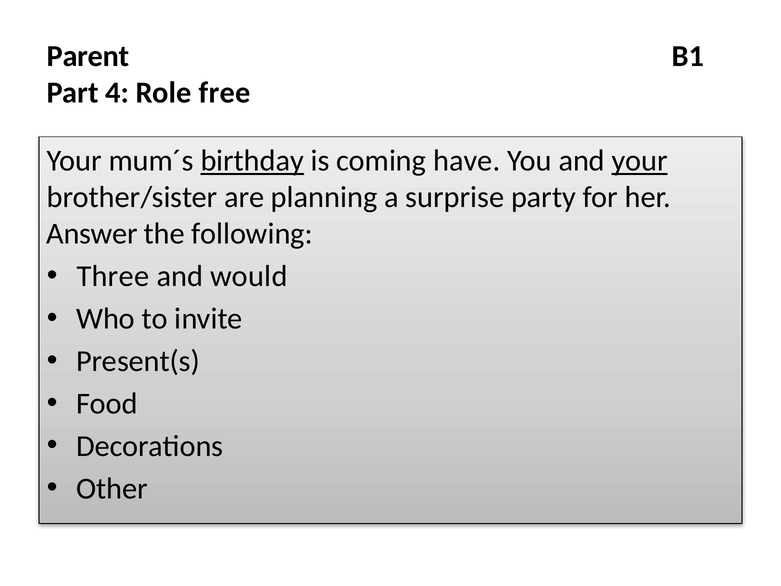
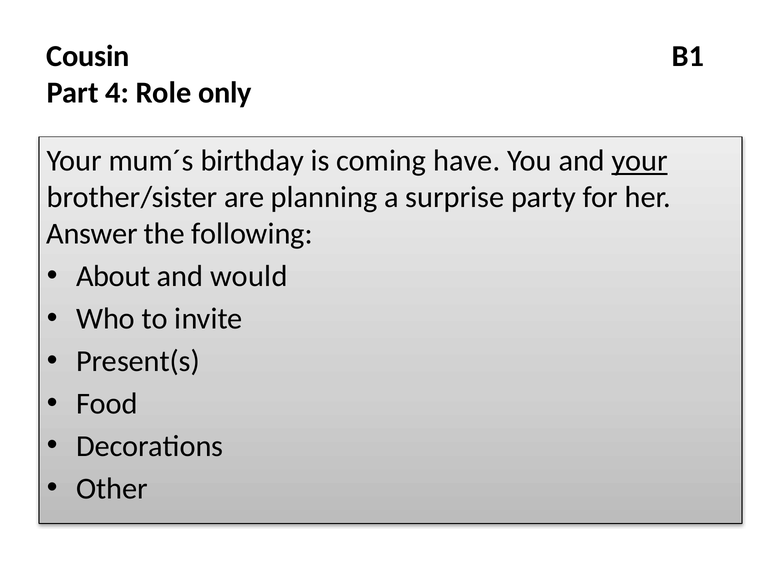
Parent: Parent -> Cousin
free: free -> only
birthday underline: present -> none
Three: Three -> About
